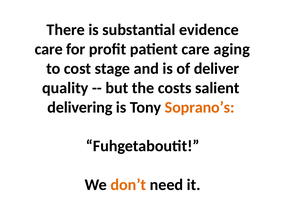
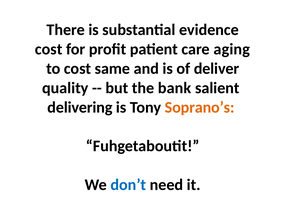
care at (49, 49): care -> cost
stage: stage -> same
costs: costs -> bank
don’t colour: orange -> blue
